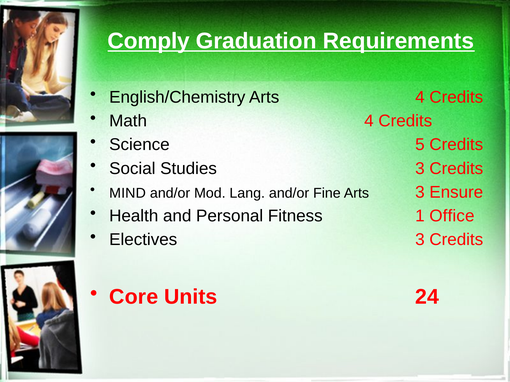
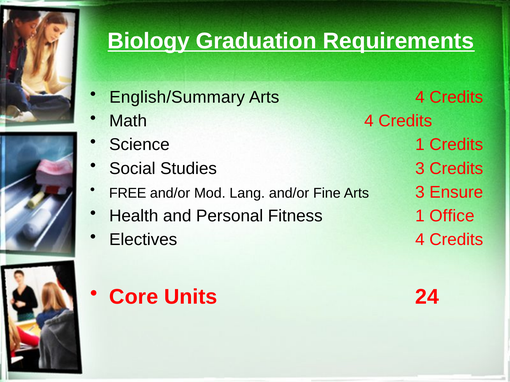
Comply: Comply -> Biology
English/Chemistry: English/Chemistry -> English/Summary
Science 5: 5 -> 1
MIND: MIND -> FREE
Electives 3: 3 -> 4
